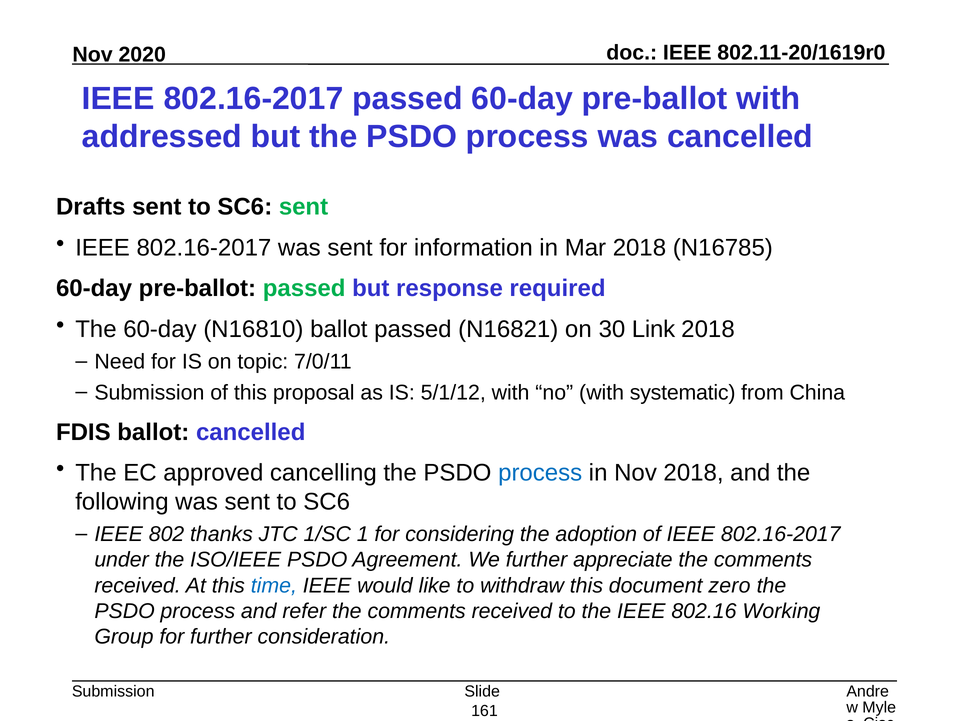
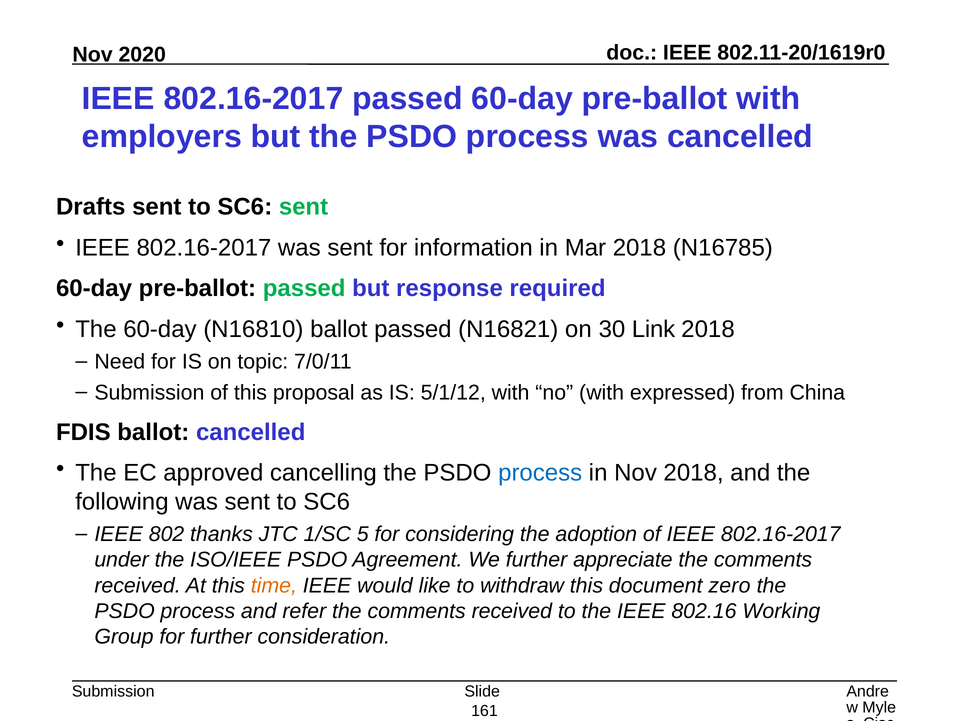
addressed: addressed -> employers
systematic: systematic -> expressed
1: 1 -> 5
time colour: blue -> orange
